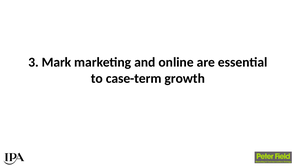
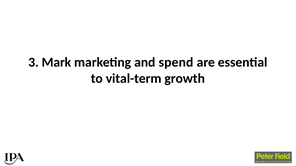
online: online -> spend
case-term: case-term -> vital-term
